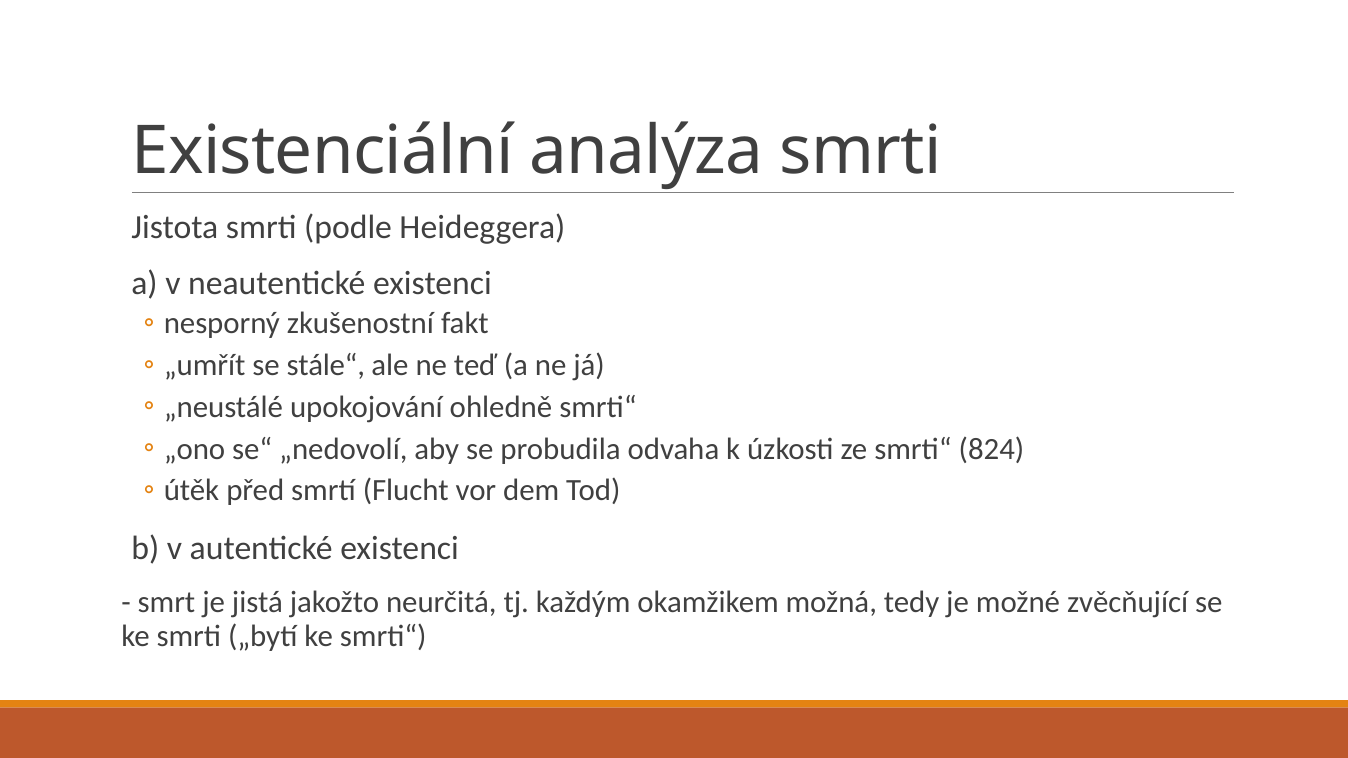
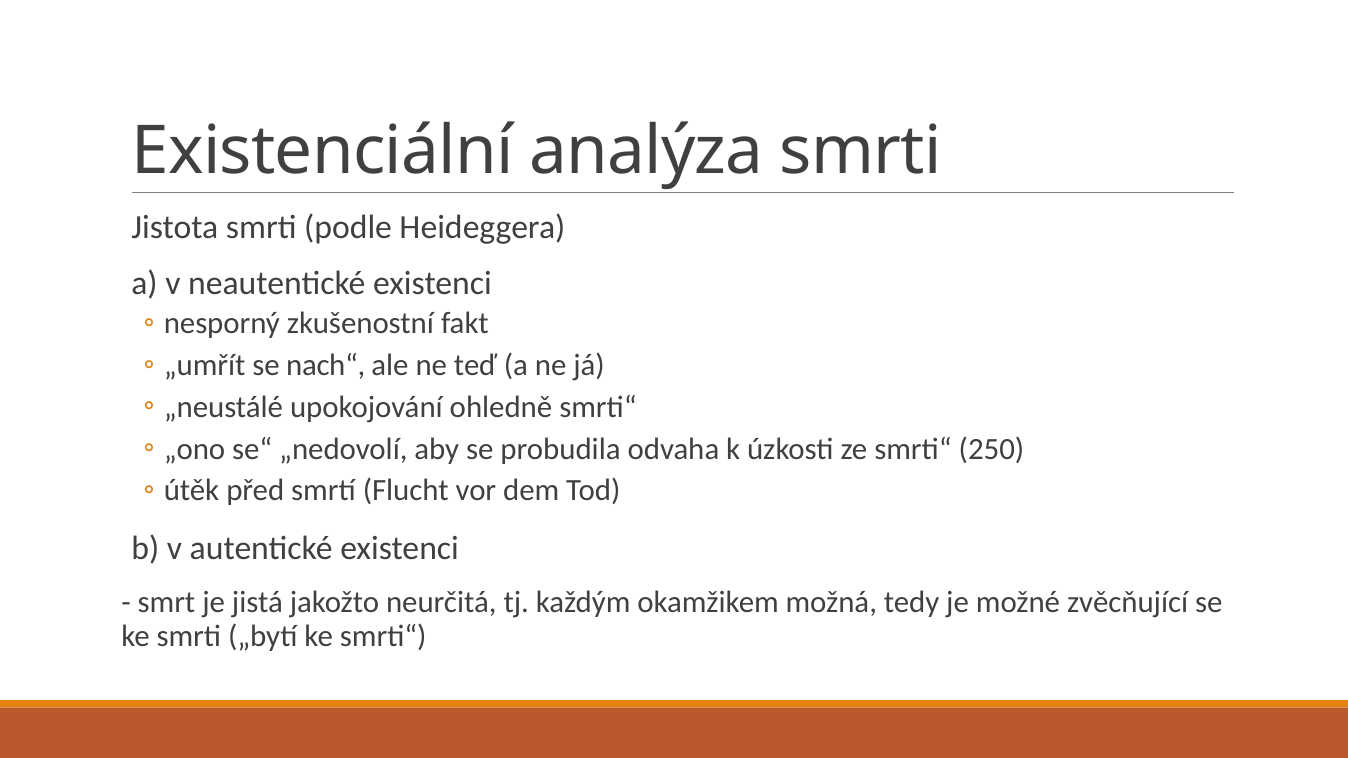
stále“: stále“ -> nach“
824: 824 -> 250
